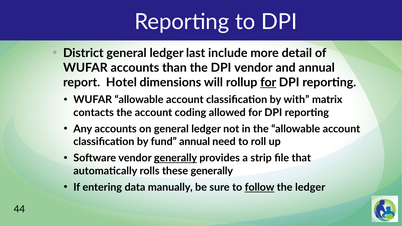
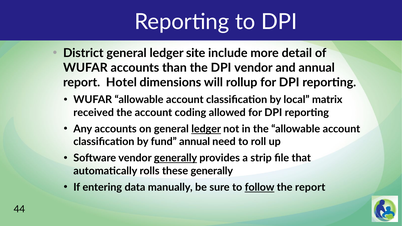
last: last -> site
for at (268, 83) underline: present -> none
with: with -> local
contacts: contacts -> received
ledger at (206, 129) underline: none -> present
the ledger: ledger -> report
